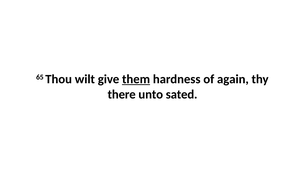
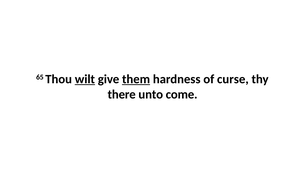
wilt underline: none -> present
again: again -> curse
sated: sated -> come
